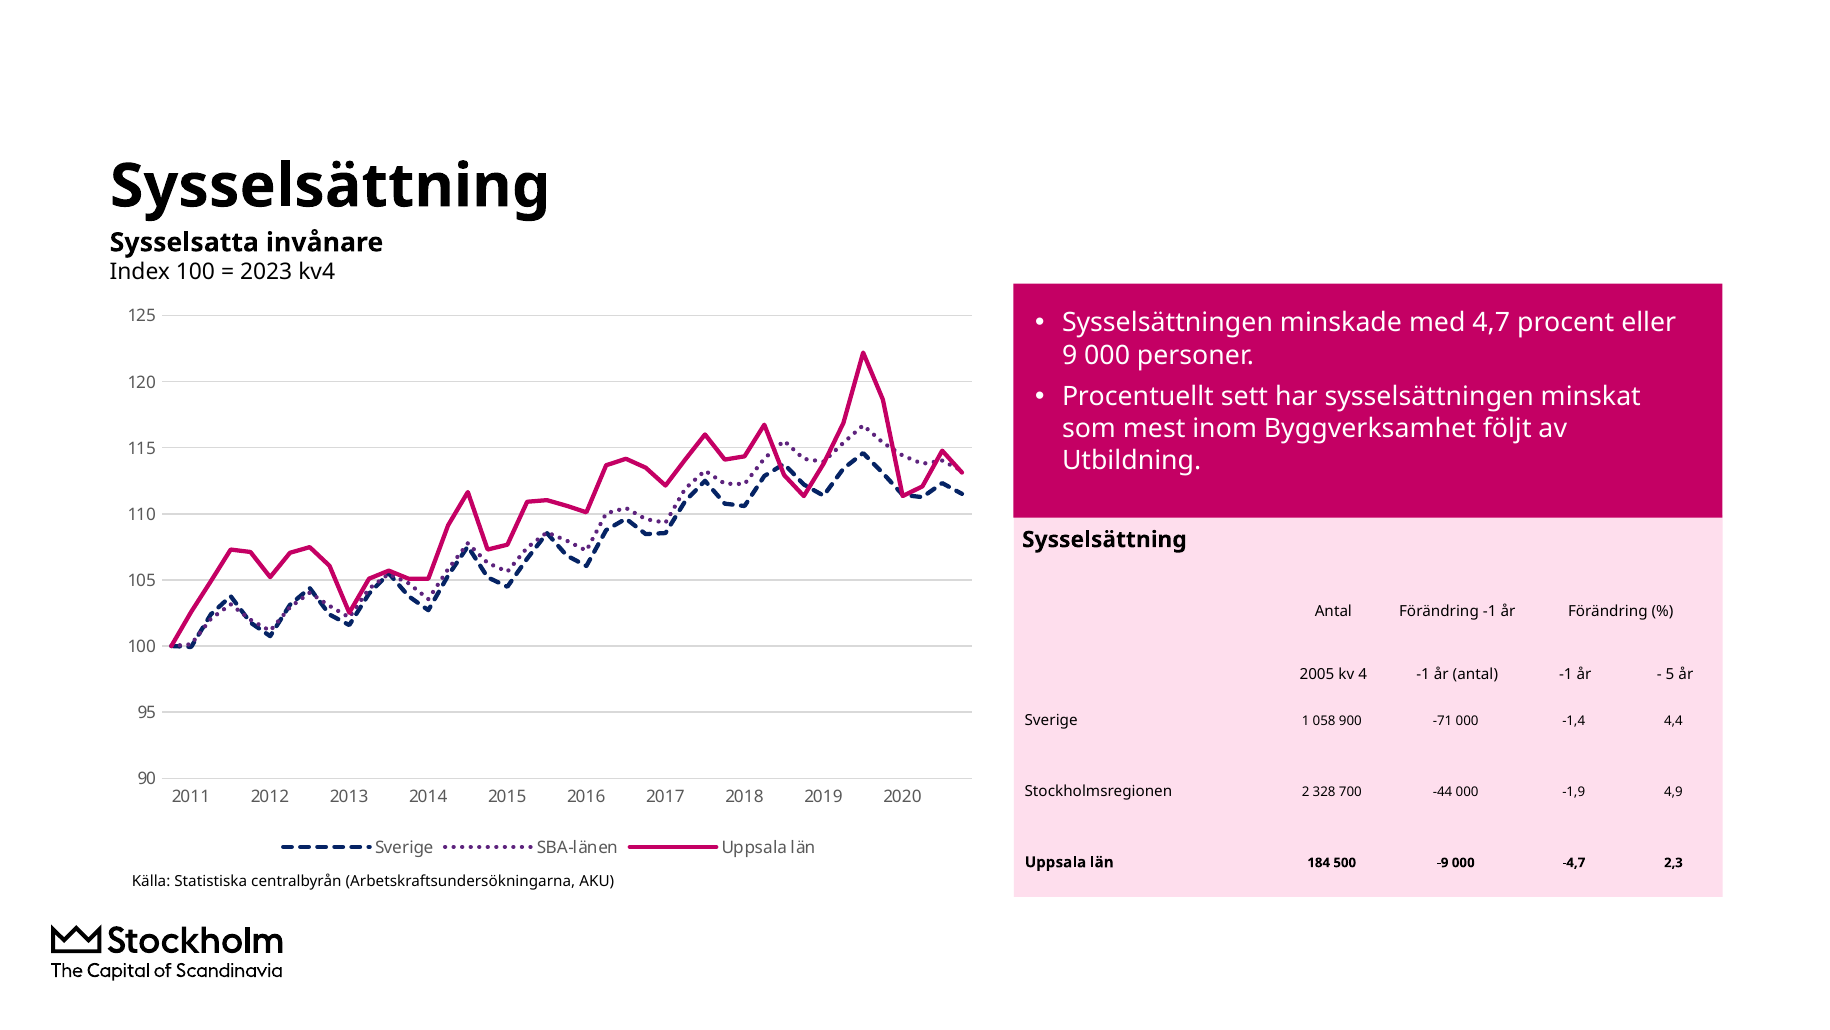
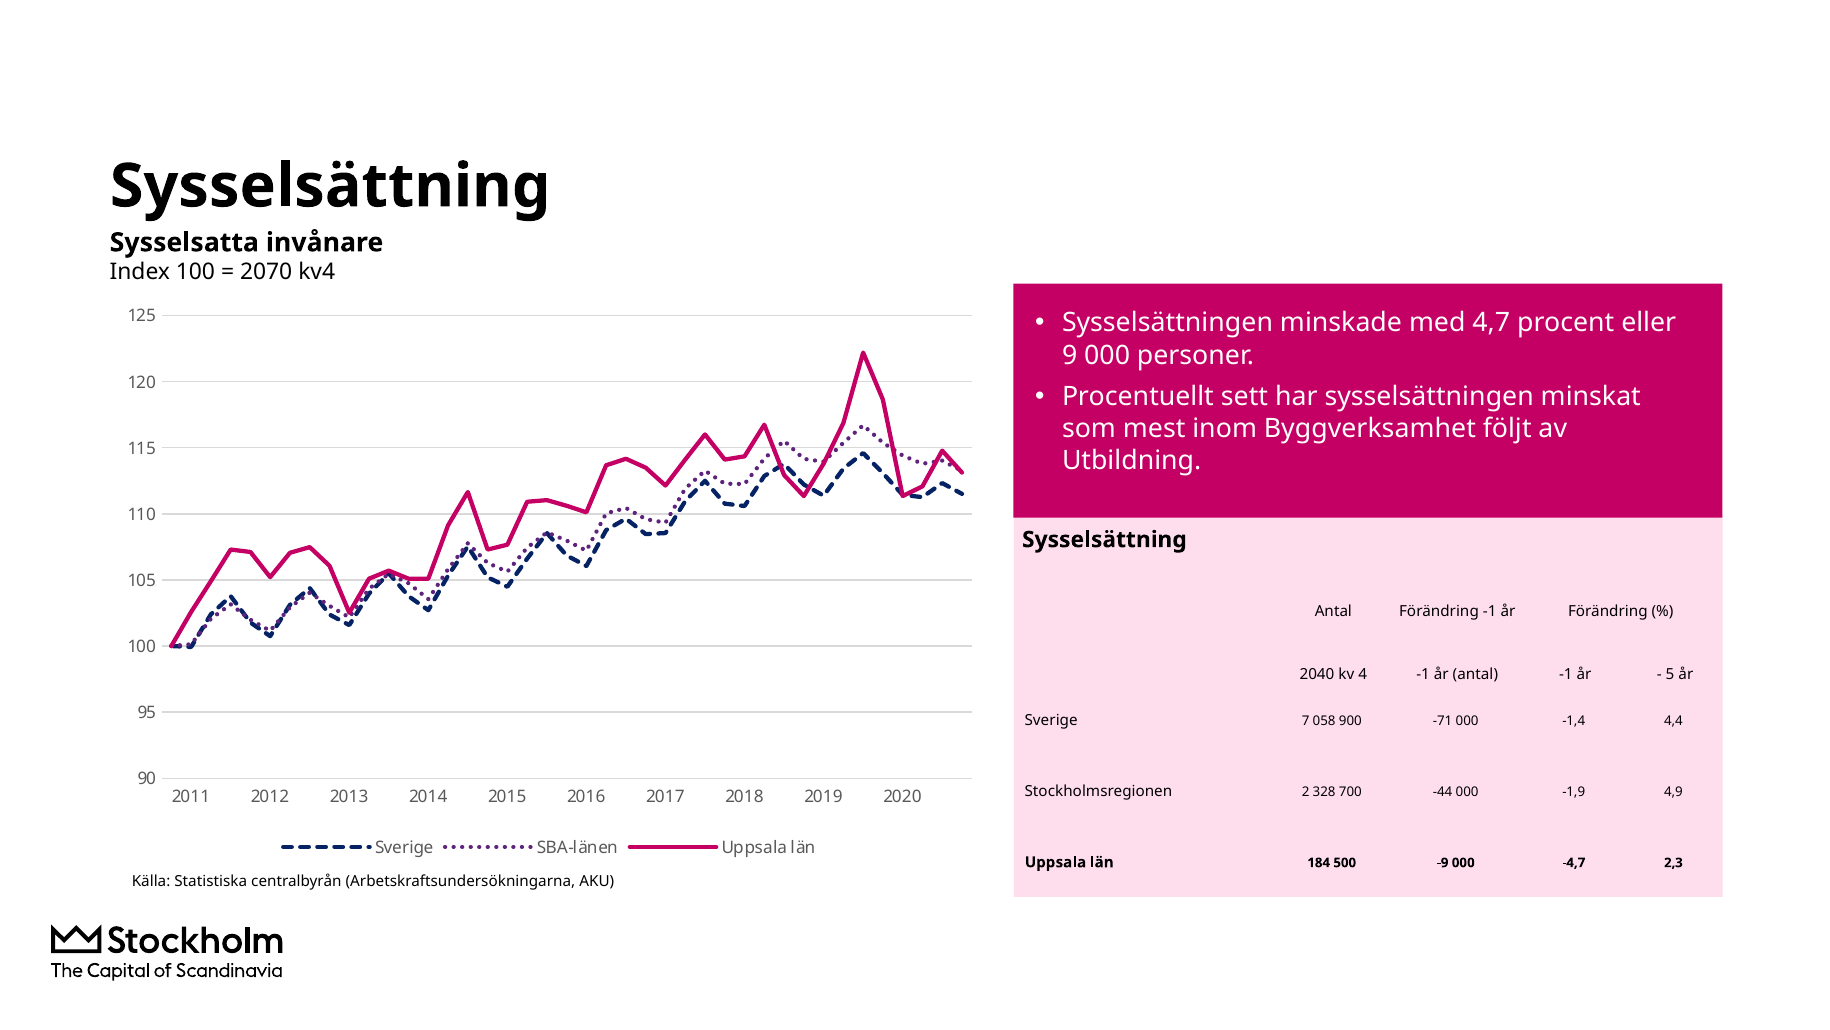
2023: 2023 -> 2070
2005: 2005 -> 2040
1: 1 -> 7
